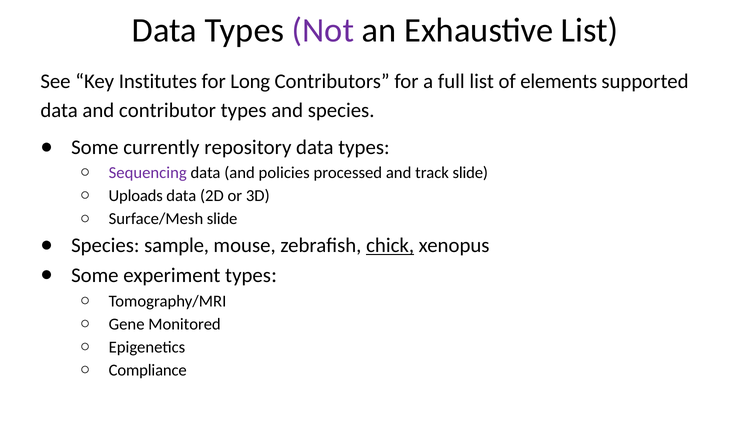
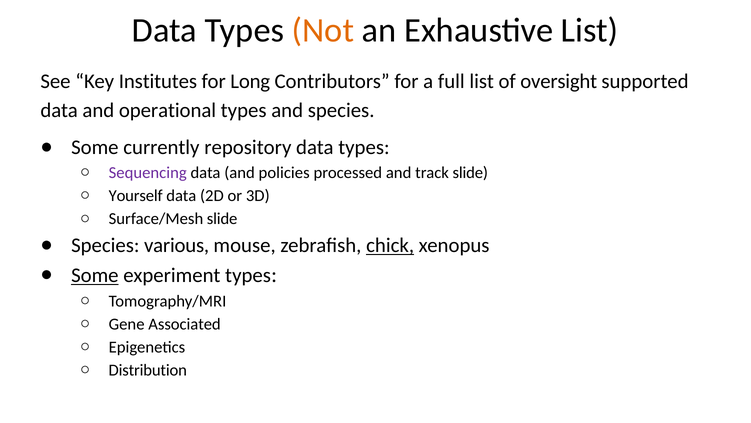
Not colour: purple -> orange
elements: elements -> oversight
contributor: contributor -> operational
Uploads: Uploads -> Yourself
sample: sample -> various
Some at (95, 275) underline: none -> present
Monitored: Monitored -> Associated
Compliance: Compliance -> Distribution
